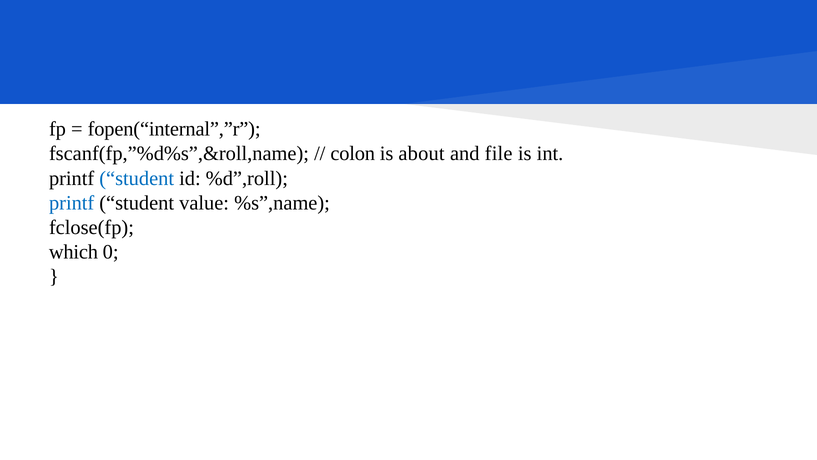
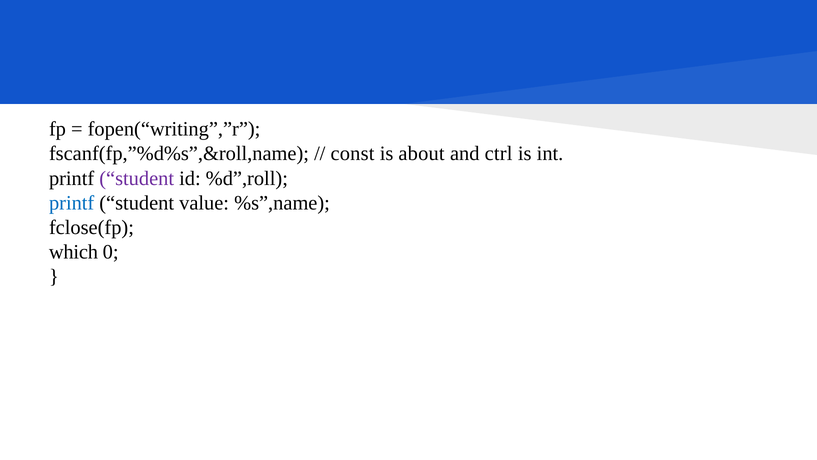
fopen(“internal”,”r: fopen(“internal”,”r -> fopen(“writing”,”r
colon: colon -> const
file: file -> ctrl
student at (137, 178) colour: blue -> purple
